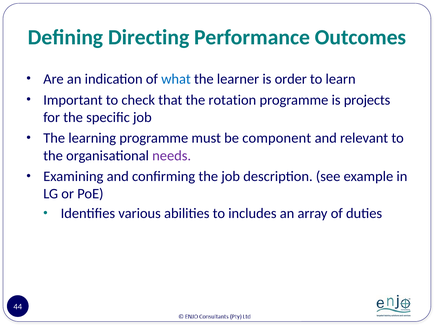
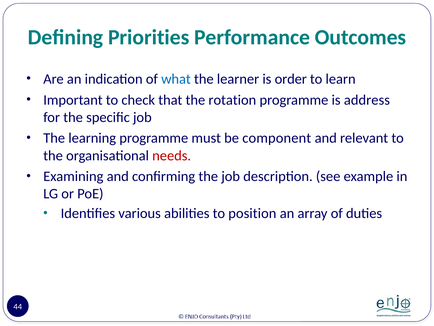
Directing: Directing -> Priorities
projects: projects -> address
needs colour: purple -> red
includes: includes -> position
